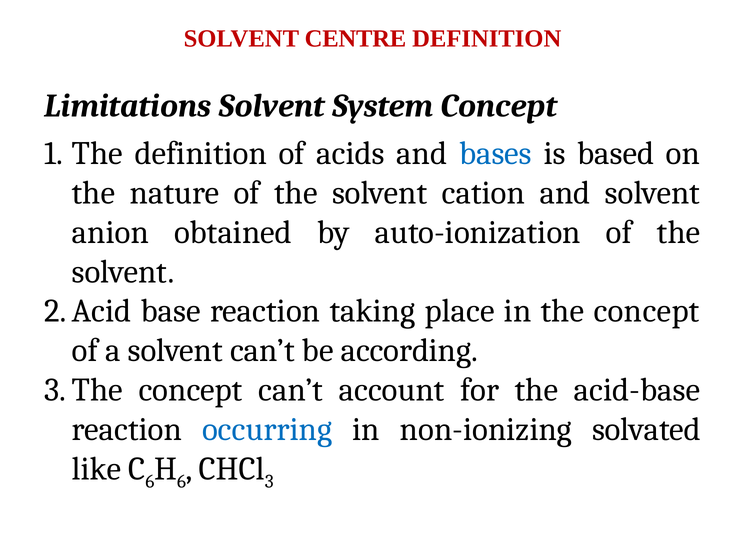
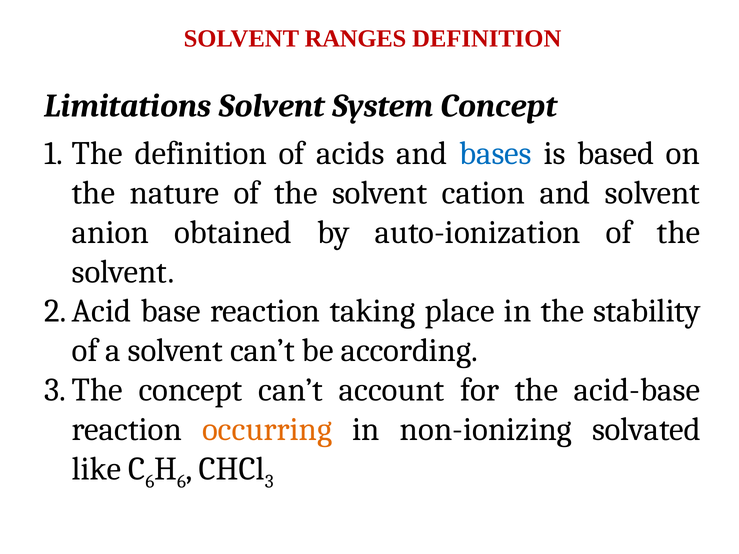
CENTRE: CENTRE -> RANGES
the concept: concept -> stability
occurring colour: blue -> orange
